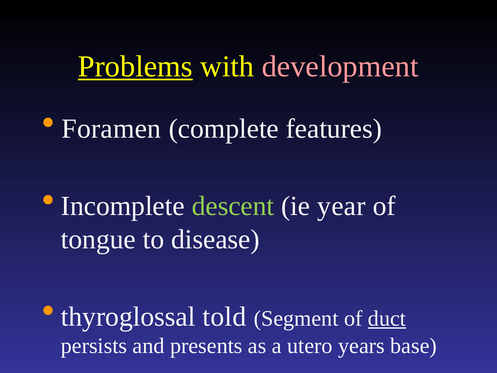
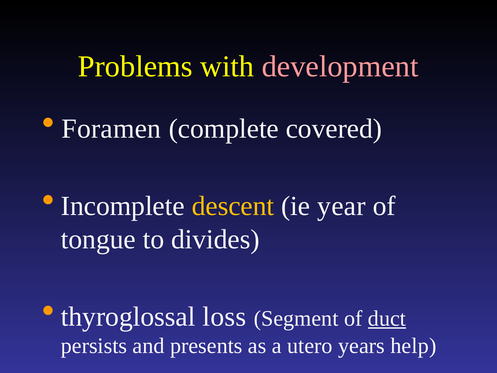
Problems underline: present -> none
features: features -> covered
descent colour: light green -> yellow
disease: disease -> divides
told: told -> loss
base: base -> help
